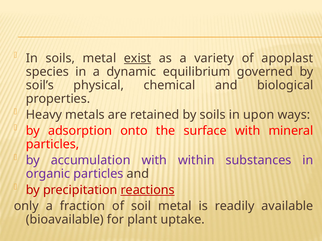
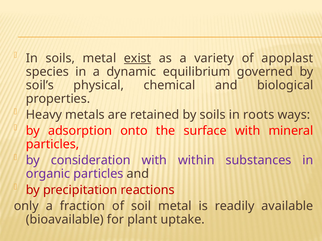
upon: upon -> roots
accumulation: accumulation -> consideration
reactions underline: present -> none
